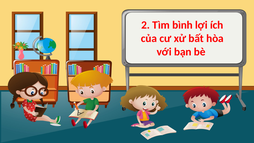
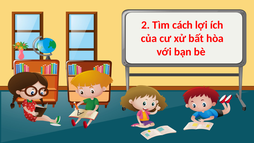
bình: bình -> cách
